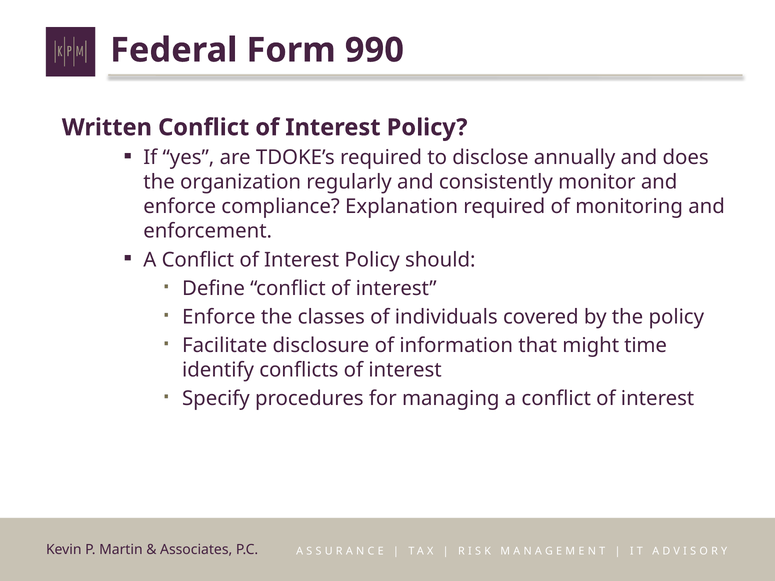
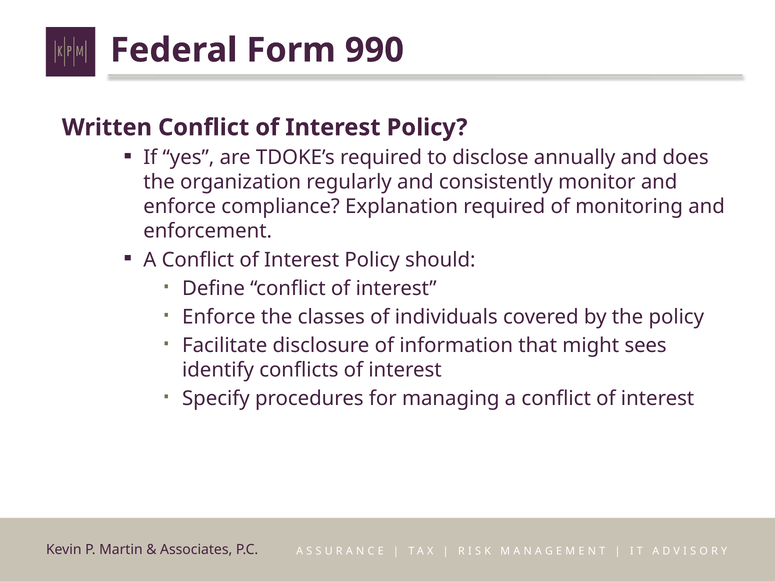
time: time -> sees
